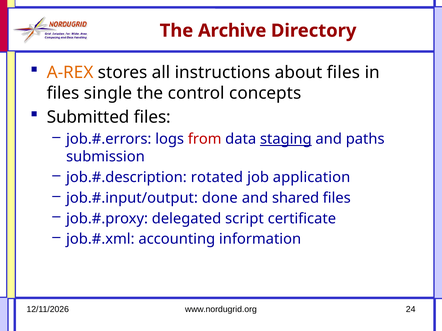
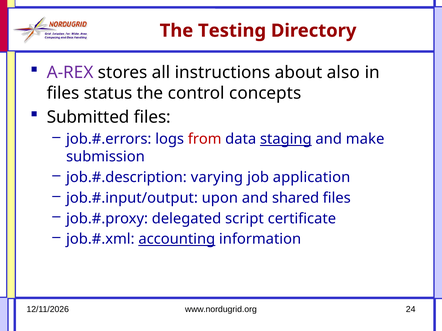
Archive: Archive -> Testing
A-REX colour: orange -> purple
about files: files -> also
single: single -> status
paths: paths -> make
rotated: rotated -> varying
done: done -> upon
accounting underline: none -> present
